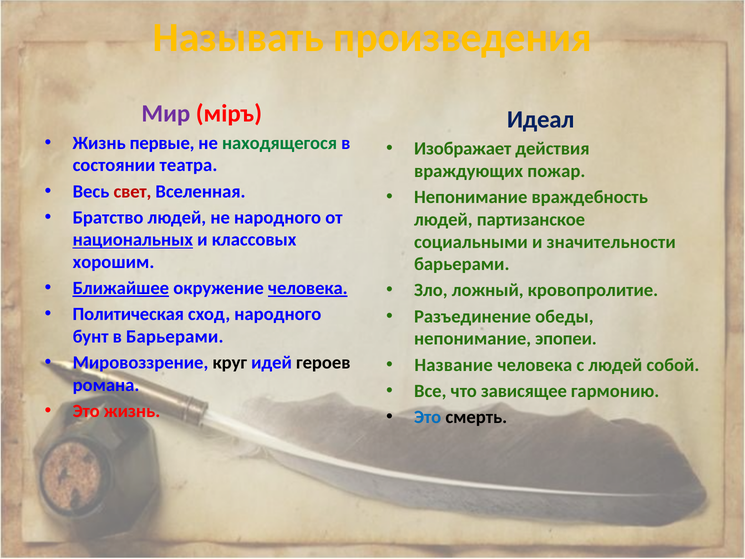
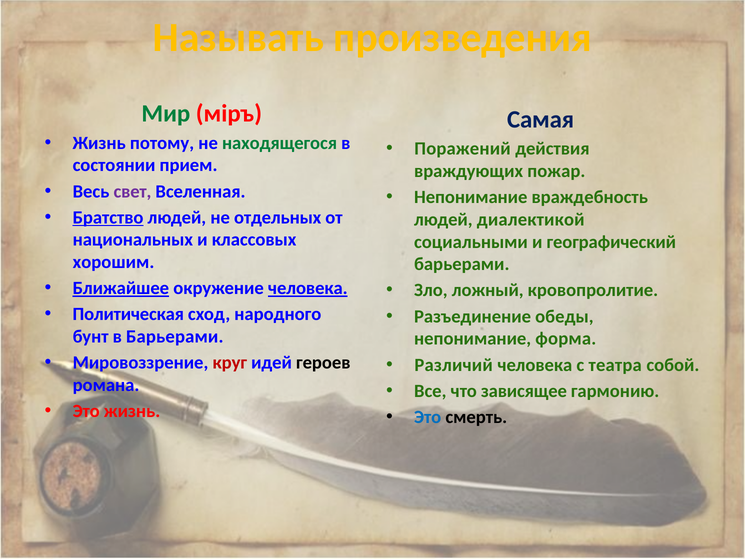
Мир colour: purple -> green
Идеал: Идеал -> Самая
первые: первые -> потому
Изображает: Изображает -> Поражений
театра: театра -> прием
свет colour: red -> purple
Братство underline: none -> present
не народного: народного -> отдельных
партизанское: партизанское -> диалектикой
национальных underline: present -> none
значительности: значительности -> географический
эпопеи: эпопеи -> форма
круг colour: black -> red
Название: Название -> Различий
с людей: людей -> театра
